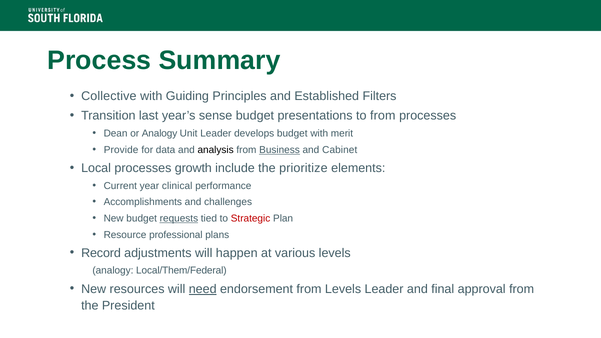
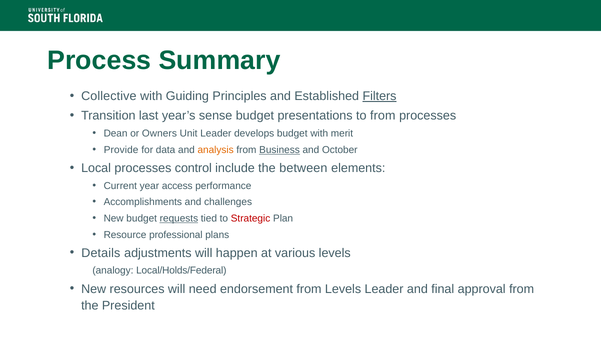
Filters underline: none -> present
or Analogy: Analogy -> Owners
analysis colour: black -> orange
Cabinet: Cabinet -> October
growth: growth -> control
prioritize: prioritize -> between
clinical: clinical -> access
Record: Record -> Details
Local/Them/Federal: Local/Them/Federal -> Local/Holds/Federal
need underline: present -> none
